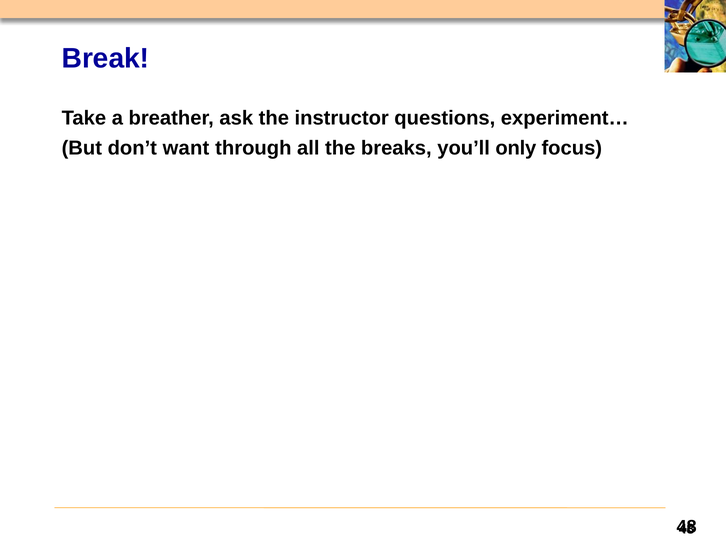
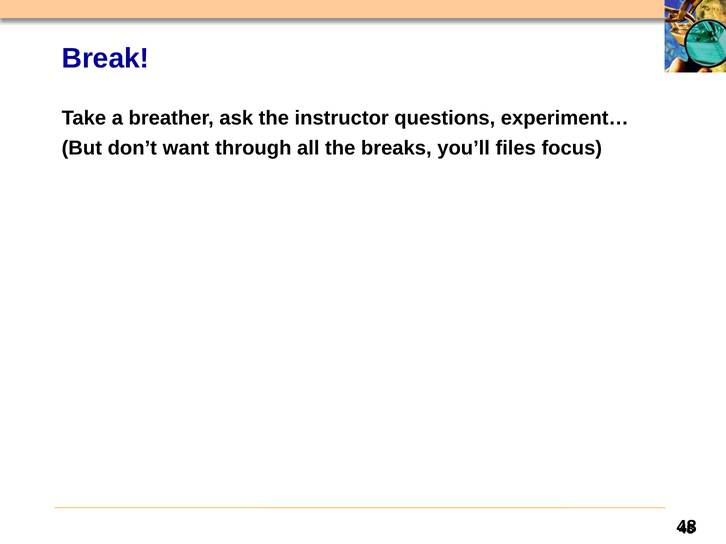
only: only -> files
